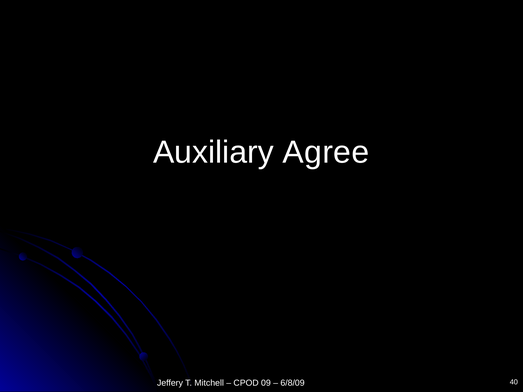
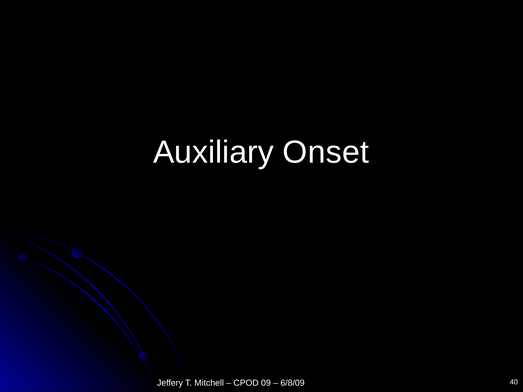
Agree: Agree -> Onset
